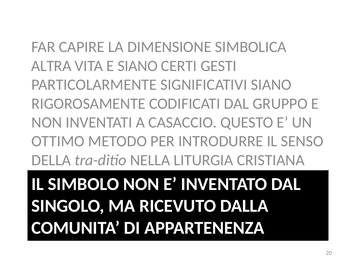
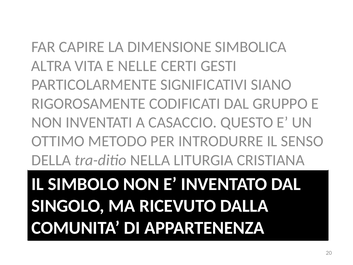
E SIANO: SIANO -> NELLE
